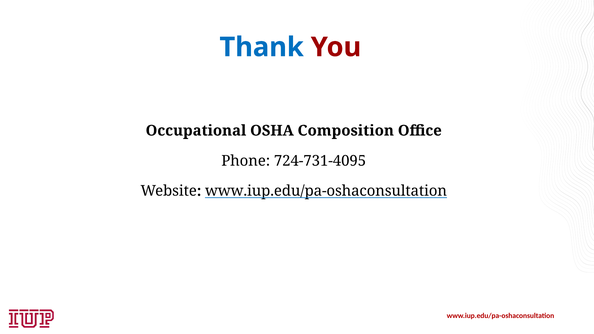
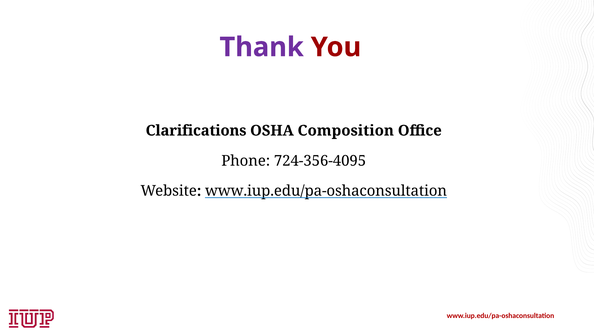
Thank colour: blue -> purple
Occupational: Occupational -> Clarifications
724-731-4095: 724-731-4095 -> 724-356-4095
